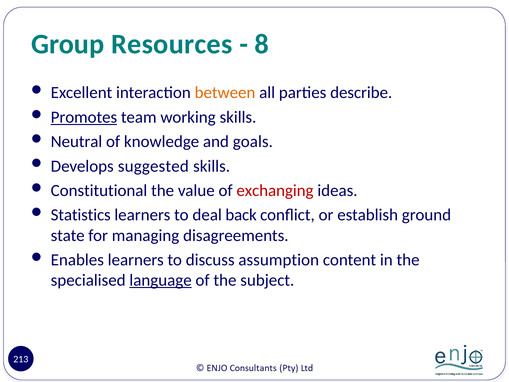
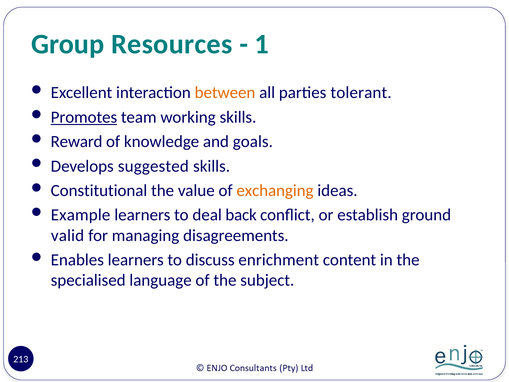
8: 8 -> 1
describe: describe -> tolerant
Neutral: Neutral -> Reward
exchanging colour: red -> orange
Statistics: Statistics -> Example
state: state -> valid
assumption: assumption -> enrichment
language underline: present -> none
